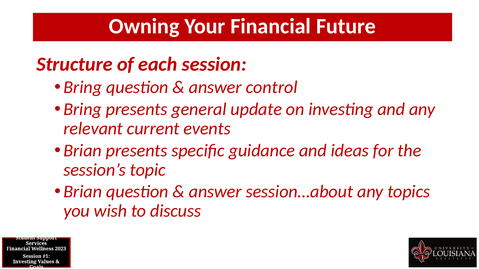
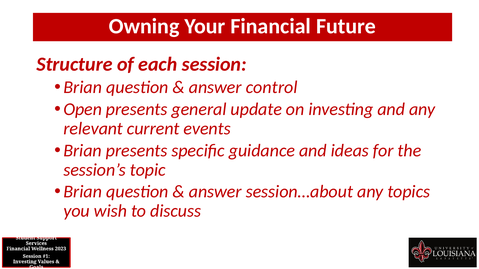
Bring at (83, 87): Bring -> Brian
Bring at (83, 109): Bring -> Open
